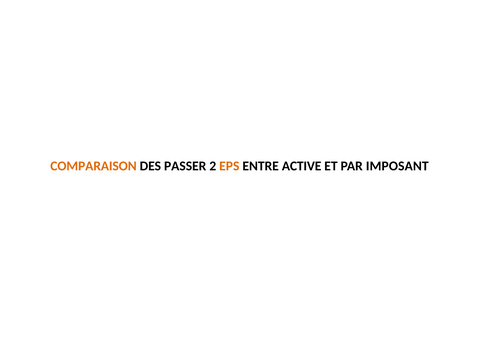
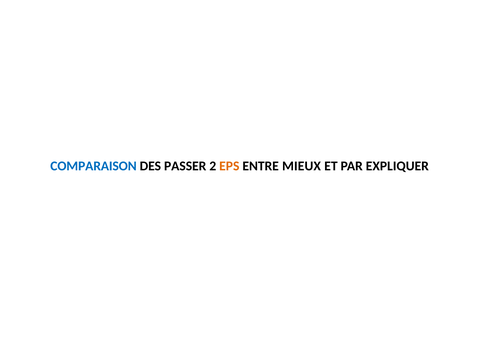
COMPARAISON colour: orange -> blue
ACTIVE: ACTIVE -> MIEUX
IMPOSANT: IMPOSANT -> EXPLIQUER
